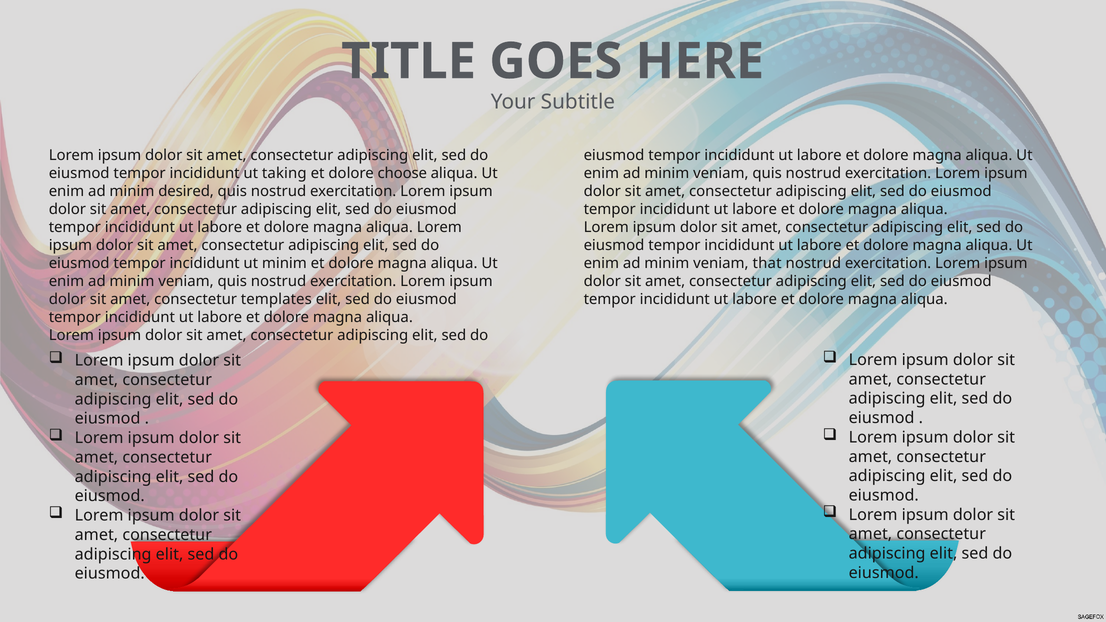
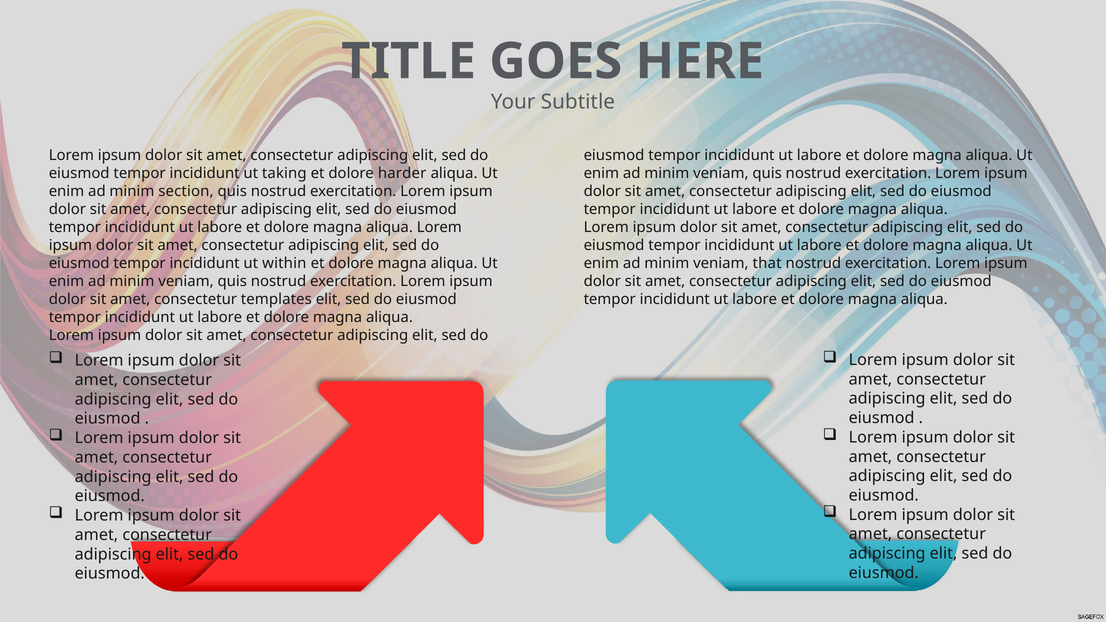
choose: choose -> harder
desired: desired -> section
ut minim: minim -> within
